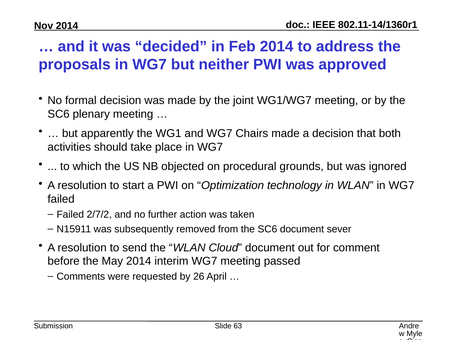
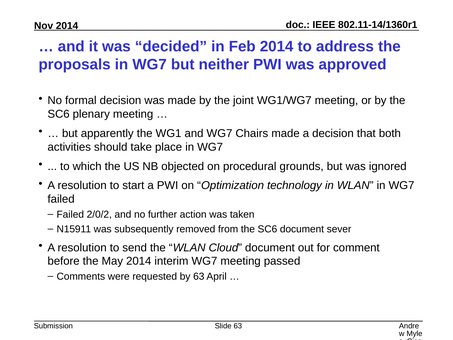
2/7/2: 2/7/2 -> 2/0/2
by 26: 26 -> 63
